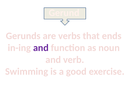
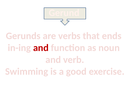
and at (41, 48) colour: purple -> red
